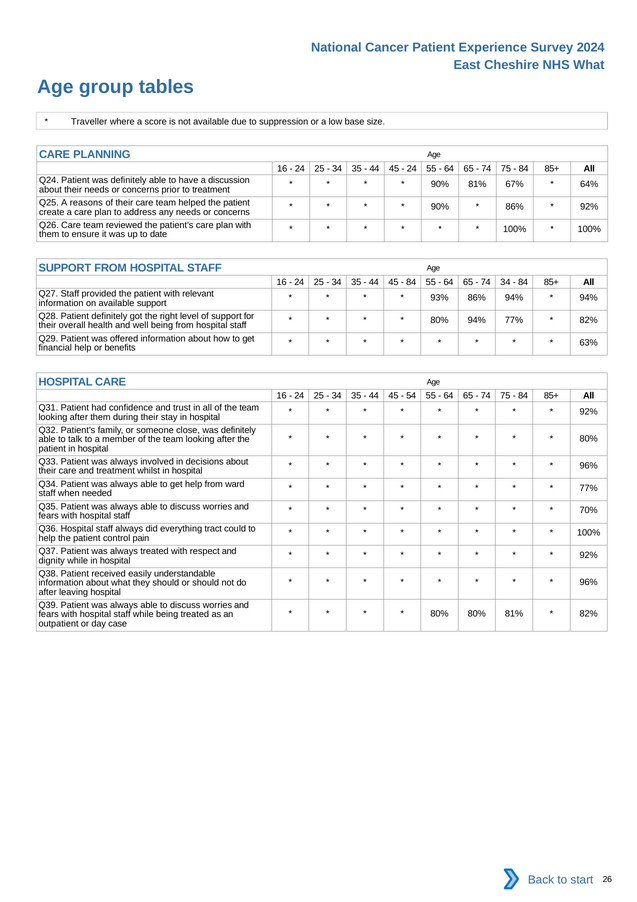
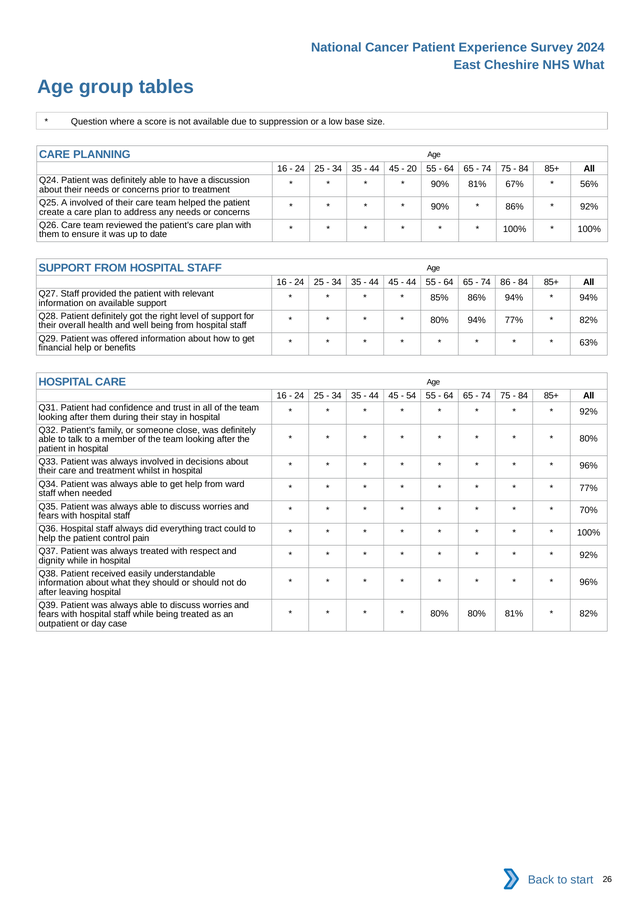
Traveller: Traveller -> Question
24 at (412, 168): 24 -> 20
64%: 64% -> 56%
A reasons: reasons -> involved
84 at (411, 282): 84 -> 44
74 34: 34 -> 86
93%: 93% -> 85%
